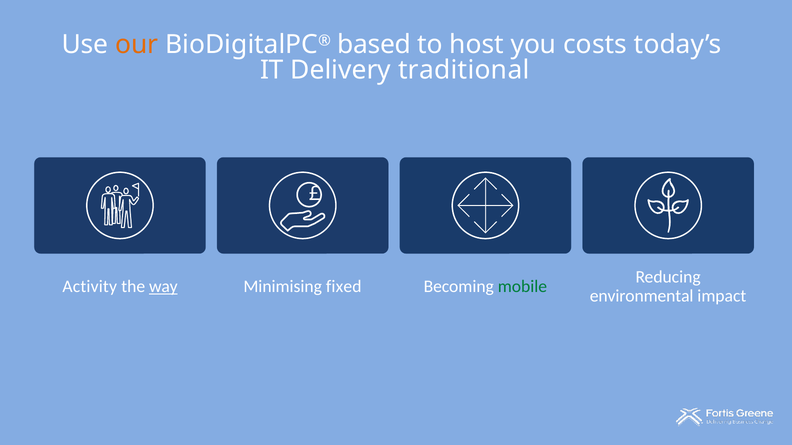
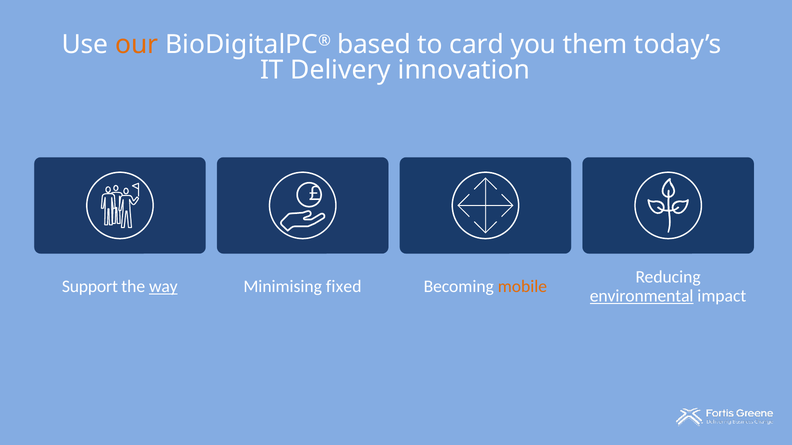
host: host -> card
costs: costs -> them
traditional: traditional -> innovation
Activity: Activity -> Support
mobile colour: green -> orange
environmental underline: none -> present
